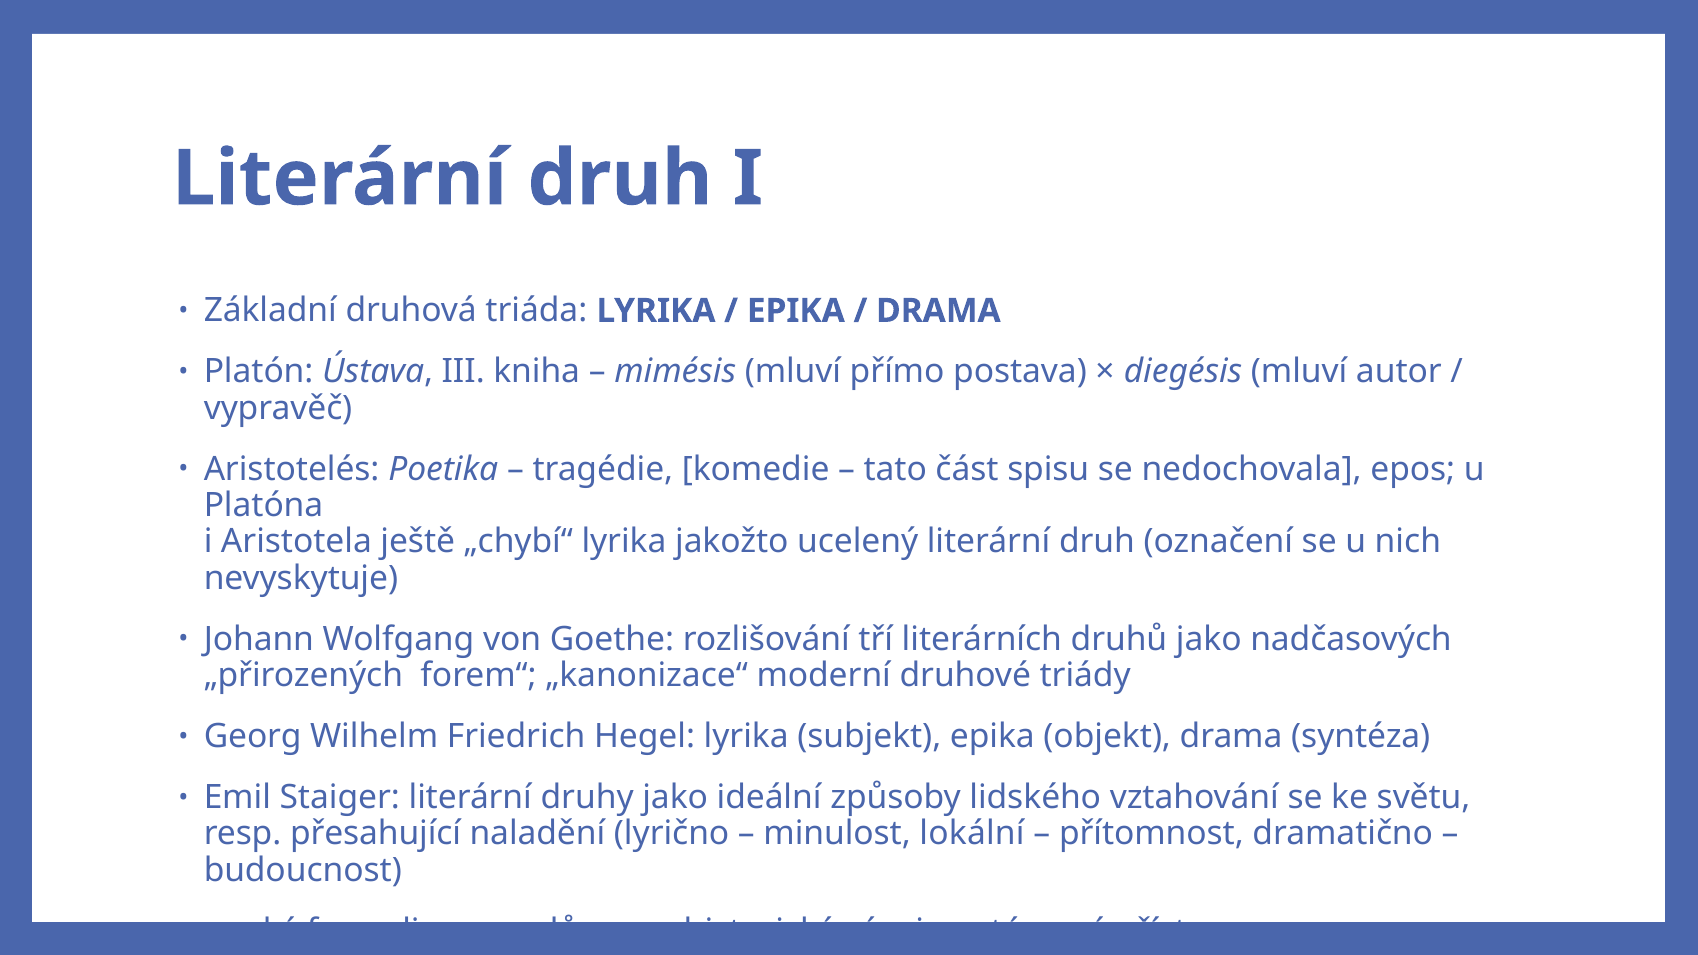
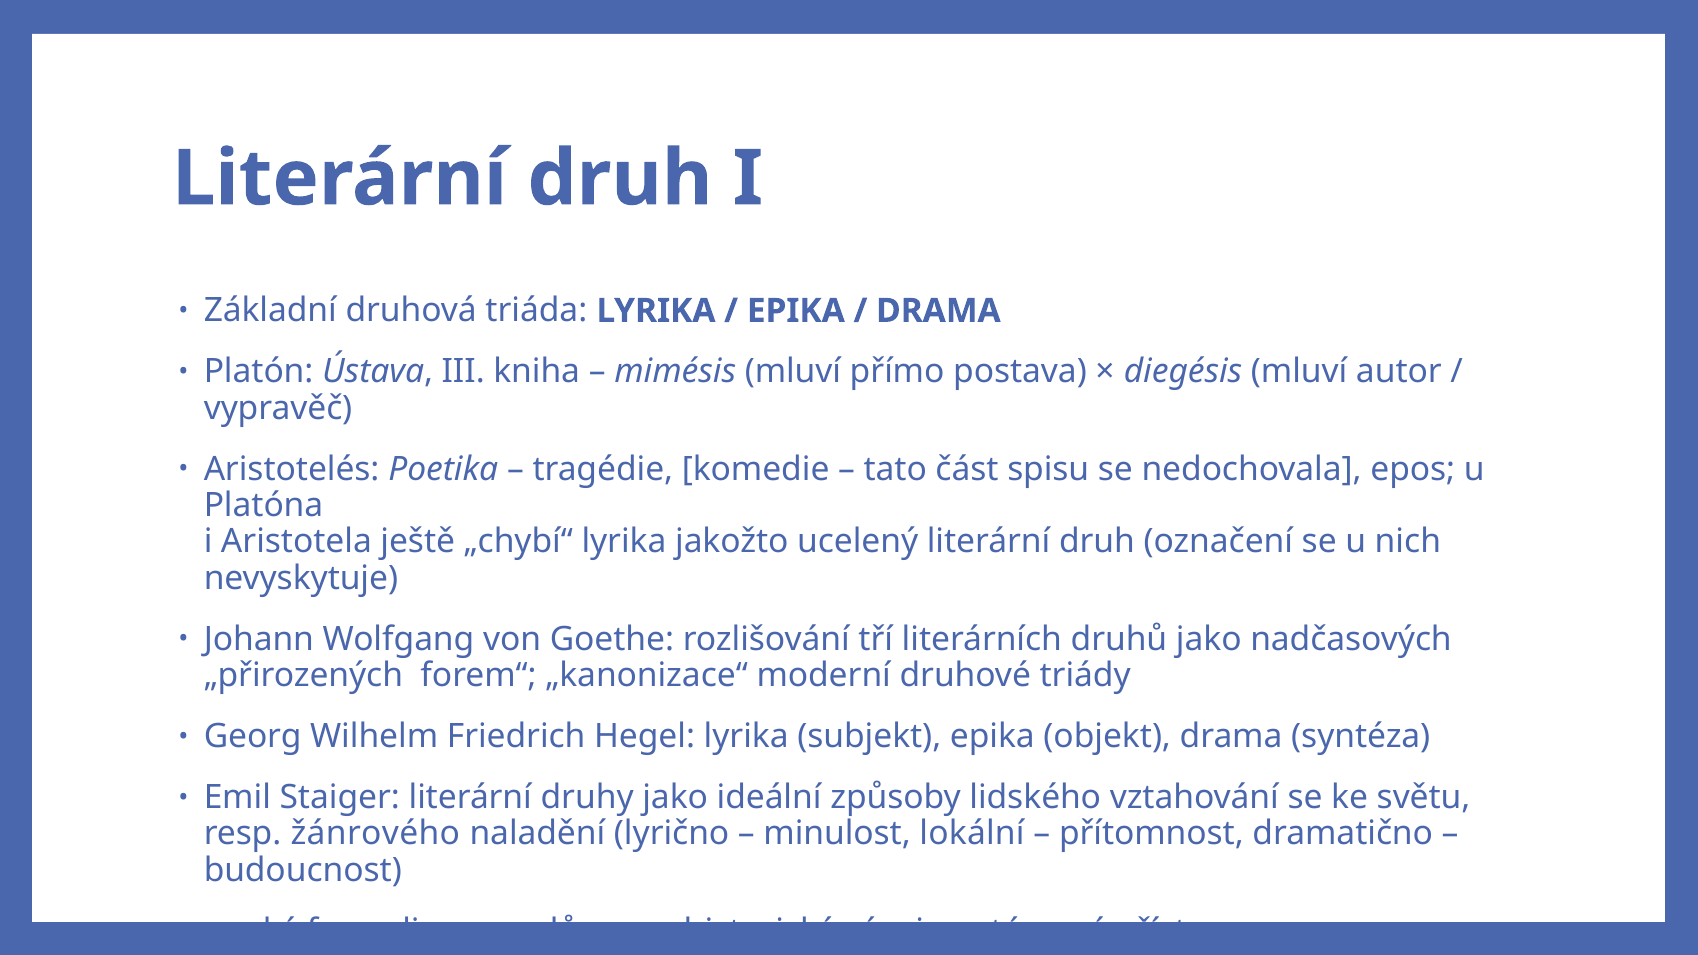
přesahující: přesahující -> žánrového
